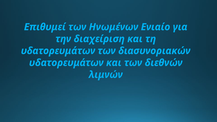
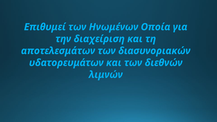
Ενιαίο: Ενιαίο -> Οποία
υδατορευμάτων at (58, 51): υδατορευμάτων -> αποτελεσμάτων
